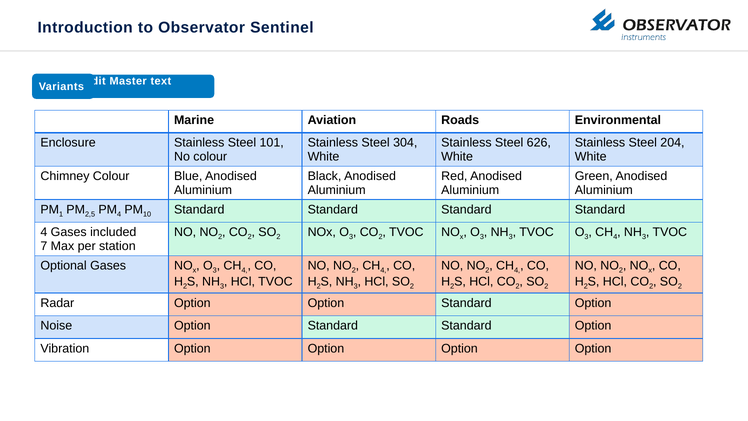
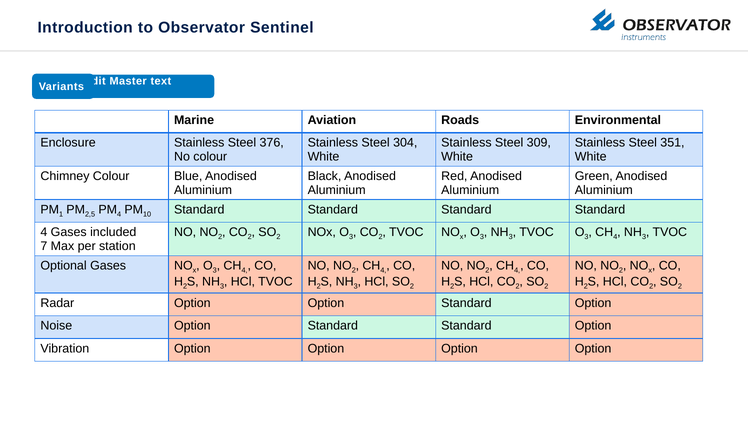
101: 101 -> 376
626: 626 -> 309
204: 204 -> 351
